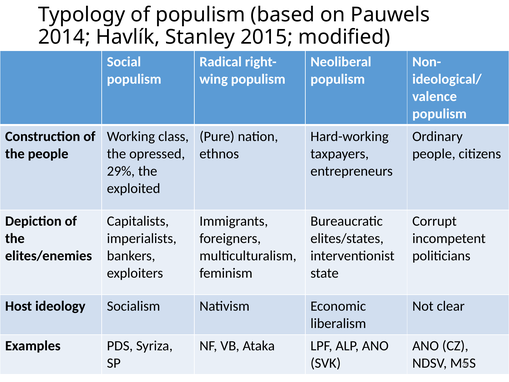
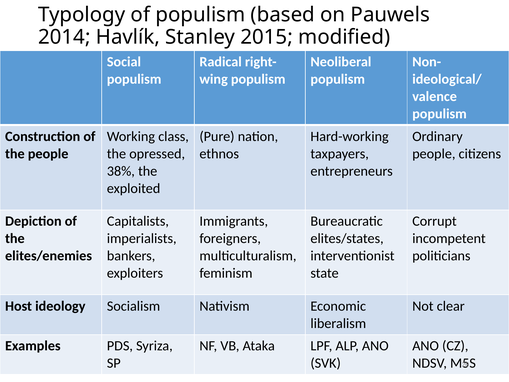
29%: 29% -> 38%
